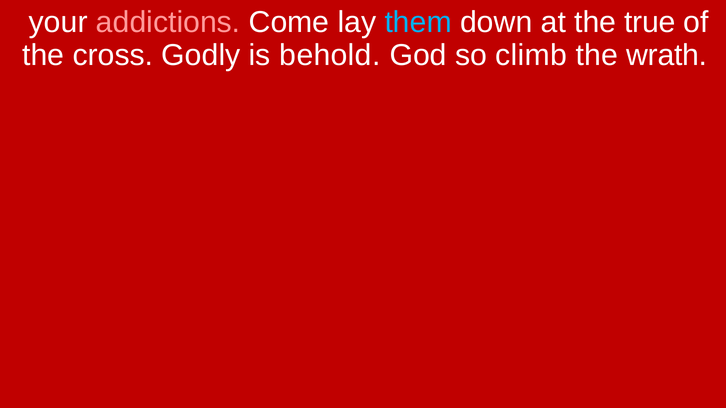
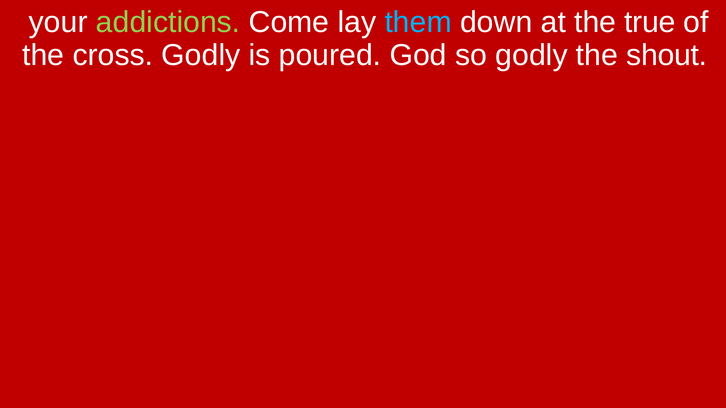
addictions colour: pink -> light green
behold: behold -> poured
so climb: climb -> godly
wrath: wrath -> shout
